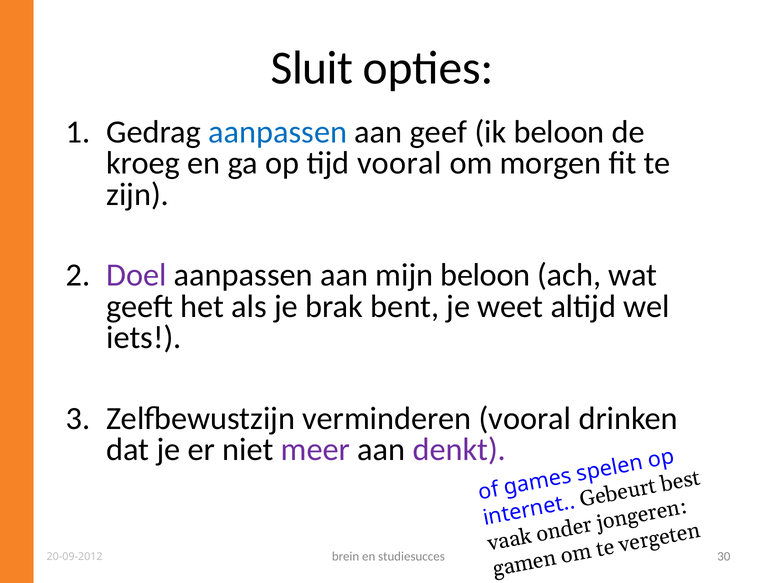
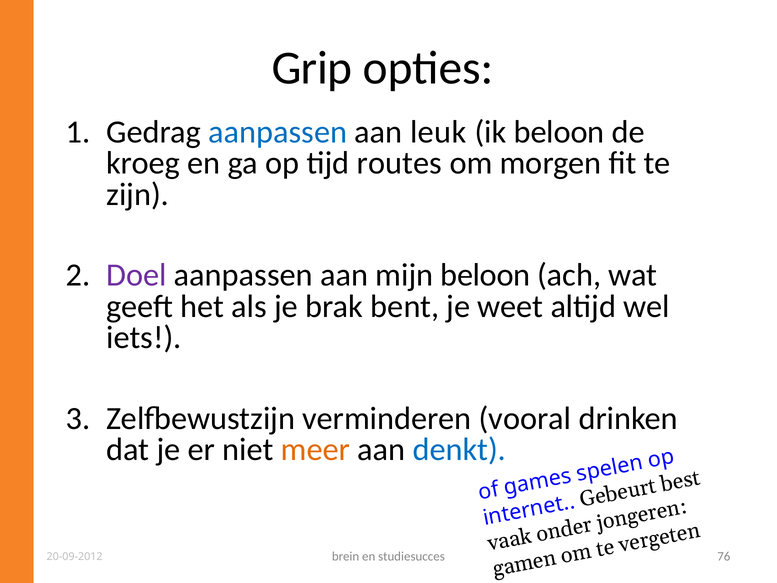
Sluit: Sluit -> Grip
geef: geef -> leuk
tijd vooral: vooral -> routes
meer colour: purple -> orange
denkt colour: purple -> blue
30: 30 -> 76
